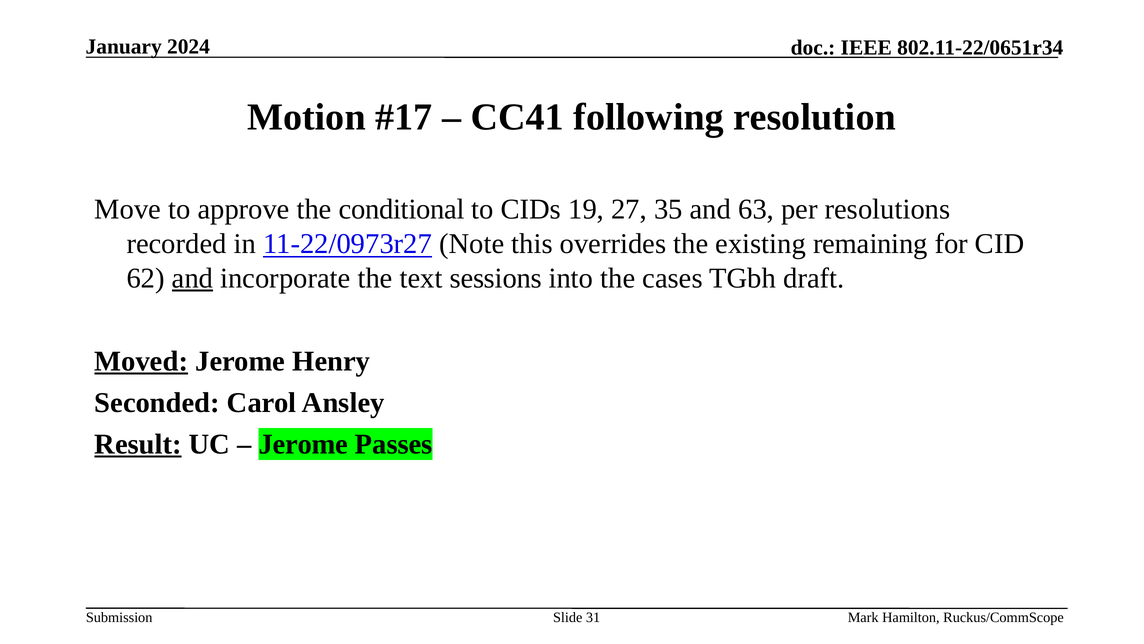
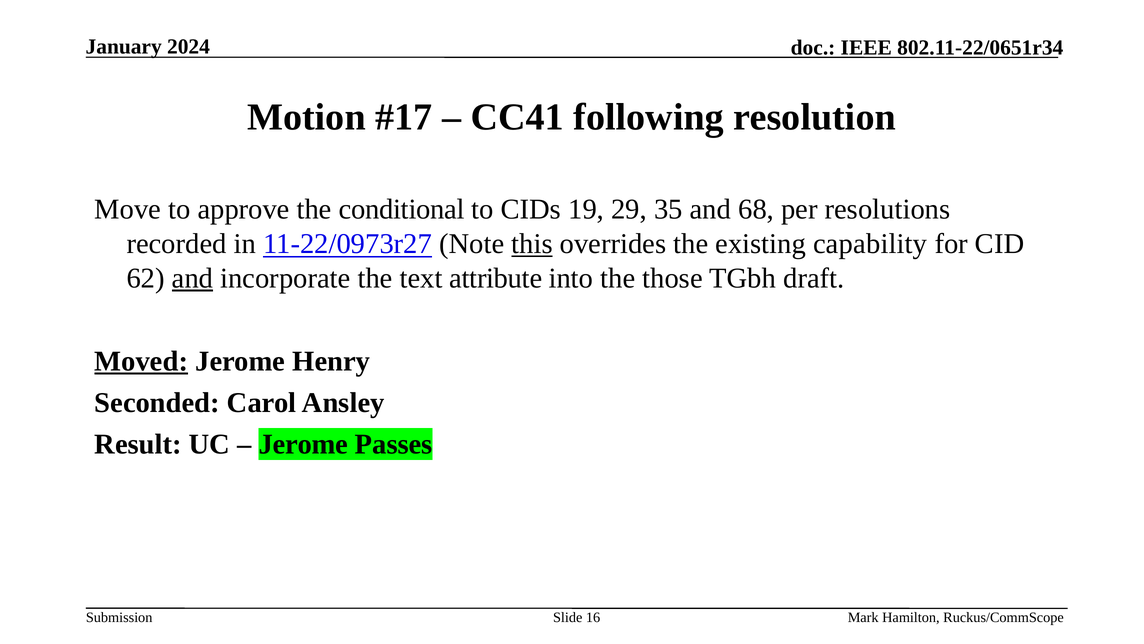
27: 27 -> 29
63: 63 -> 68
this underline: none -> present
remaining: remaining -> capability
sessions: sessions -> attribute
cases: cases -> those
Result underline: present -> none
31: 31 -> 16
